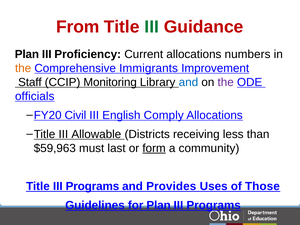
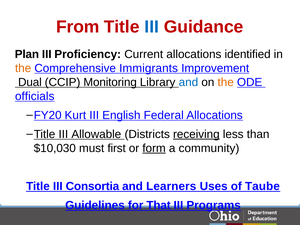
III at (152, 27) colour: green -> blue
numbers: numbers -> identified
Staff: Staff -> Dual
the at (226, 82) colour: purple -> orange
Civil: Civil -> Kurt
Comply: Comply -> Federal
receiving underline: none -> present
$59,963: $59,963 -> $10,030
last: last -> first
Title III Programs: Programs -> Consortia
Provides: Provides -> Learners
Those: Those -> Taube
for Plan: Plan -> That
